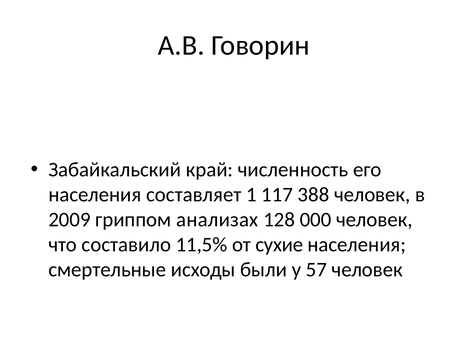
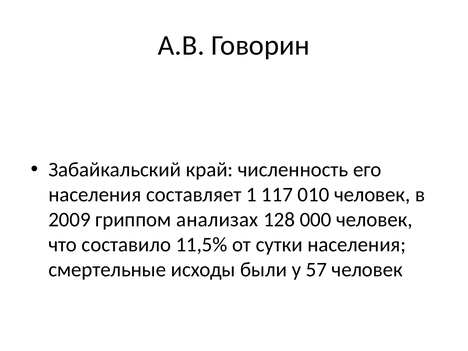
388: 388 -> 010
сухие: сухие -> сутки
